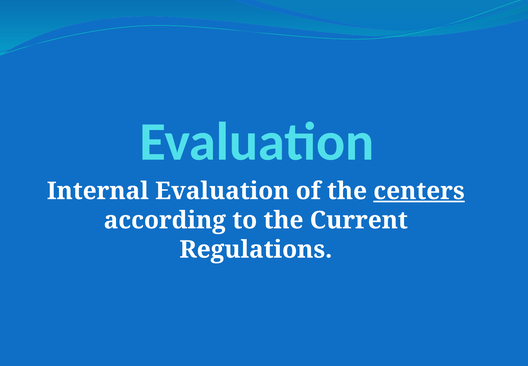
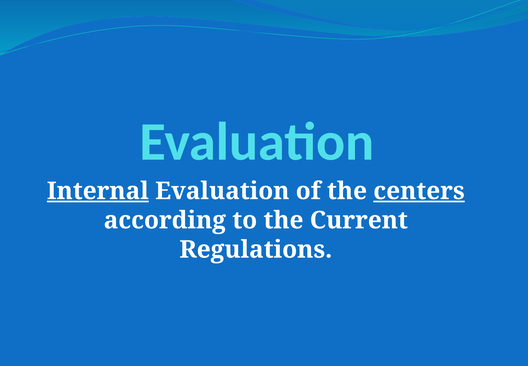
Internal underline: none -> present
